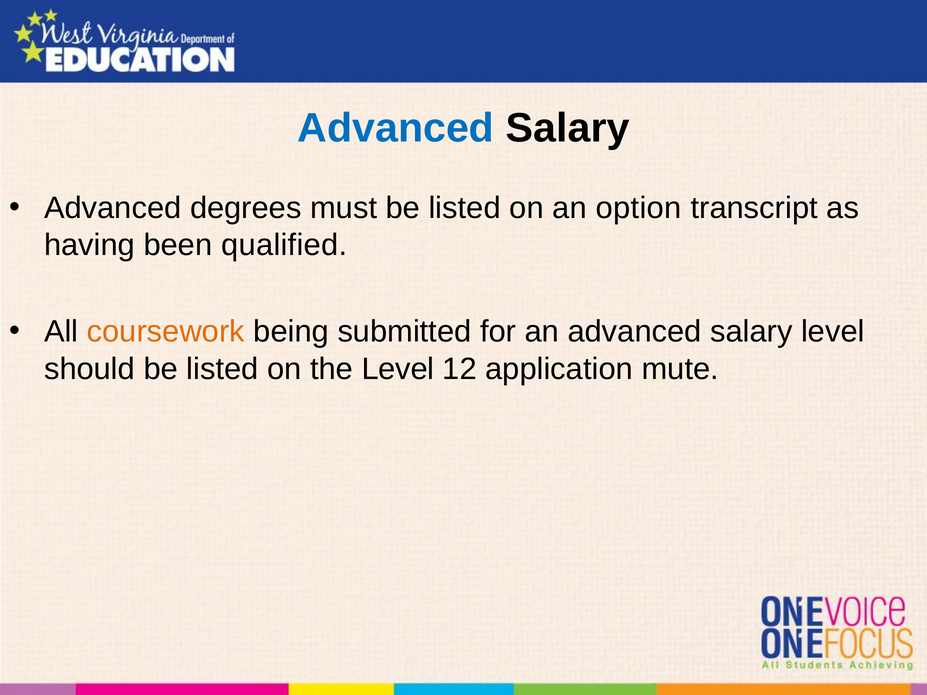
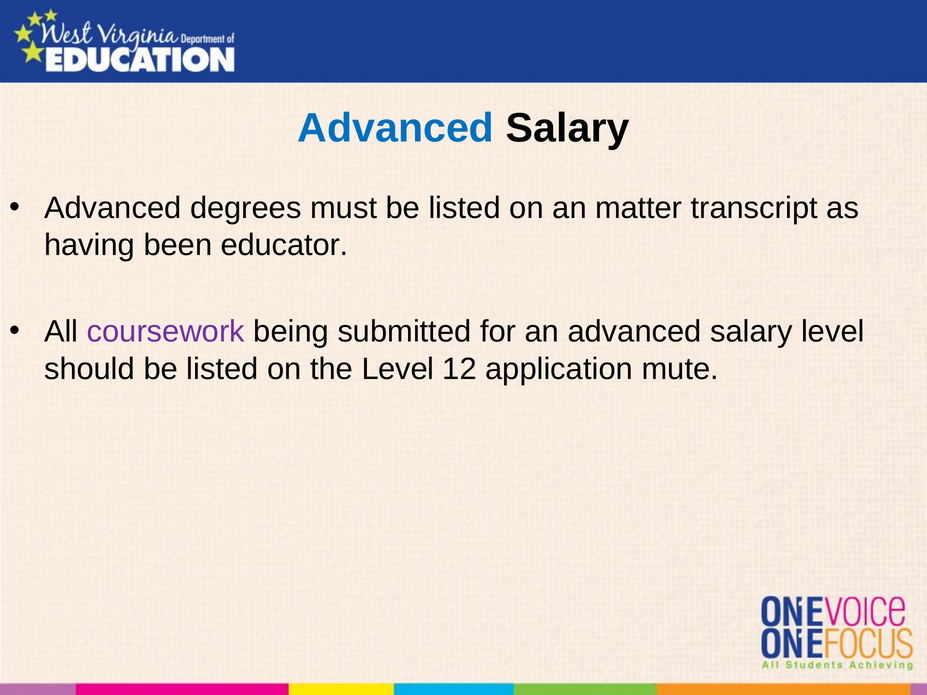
option: option -> matter
qualified: qualified -> educator
coursework colour: orange -> purple
